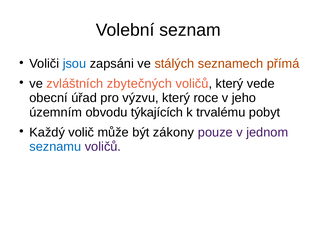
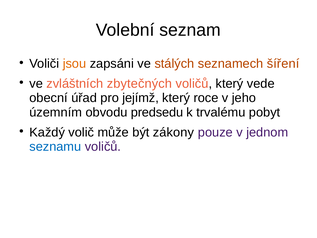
jsou colour: blue -> orange
přímá: přímá -> šíření
výzvu: výzvu -> jejímž
týkajících: týkajících -> predsedu
